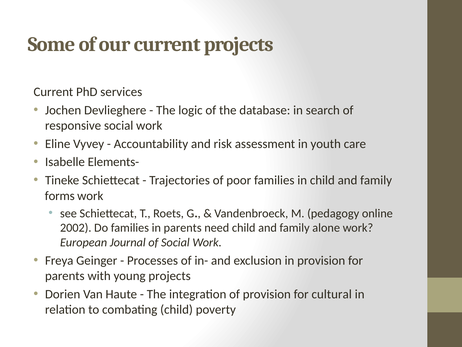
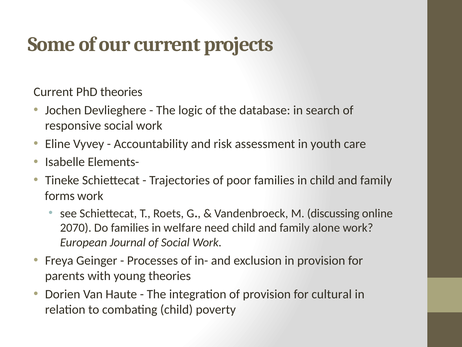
PhD services: services -> theories
pedagogy: pedagogy -> discussing
2002: 2002 -> 2070
in parents: parents -> welfare
young projects: projects -> theories
